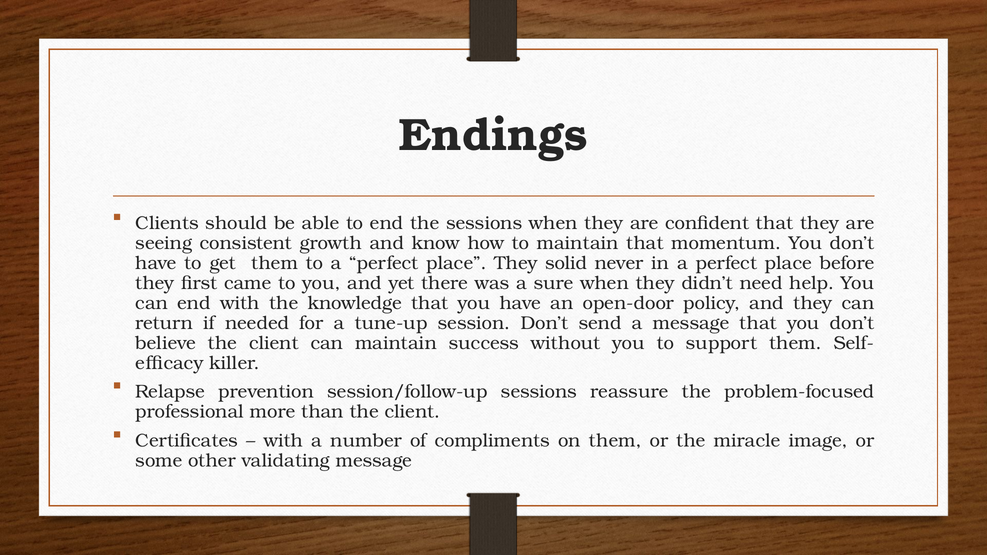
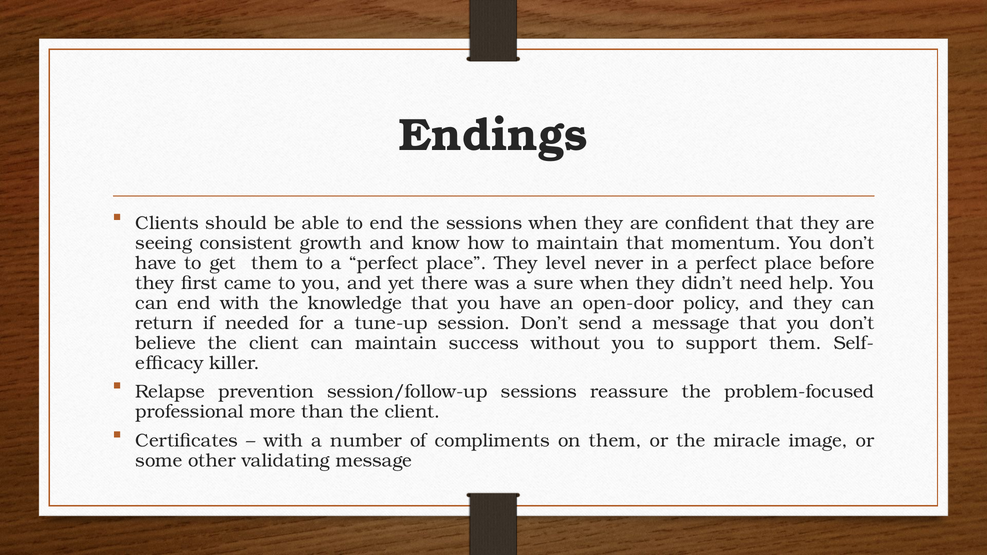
solid: solid -> level
